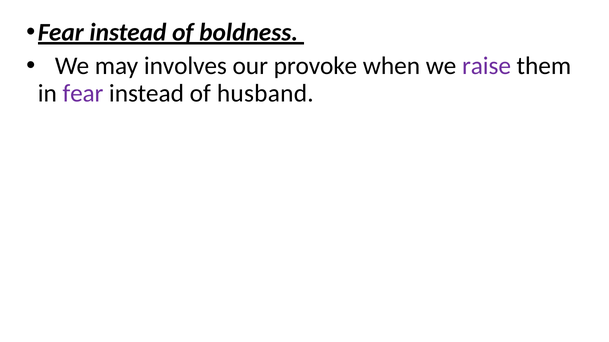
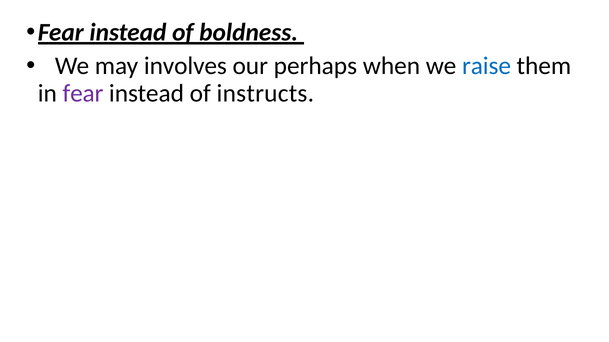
provoke: provoke -> perhaps
raise colour: purple -> blue
husband: husband -> instructs
